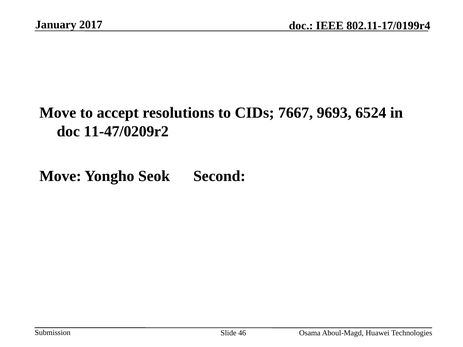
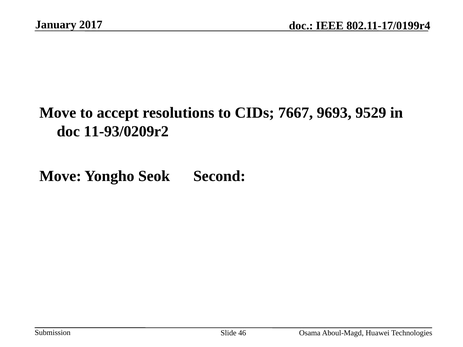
6524: 6524 -> 9529
11-47/0209r2: 11-47/0209r2 -> 11-93/0209r2
